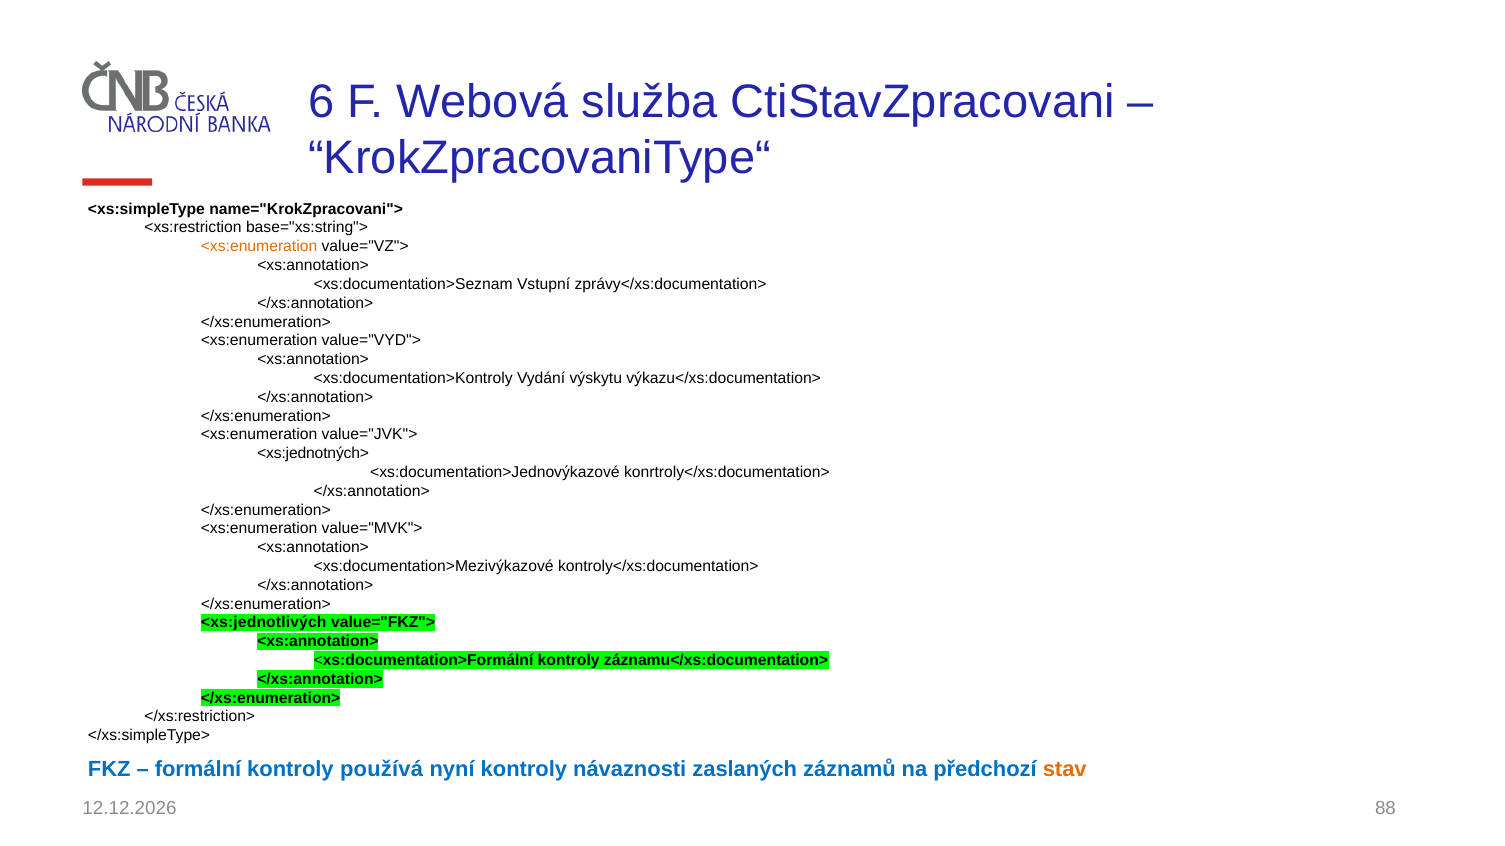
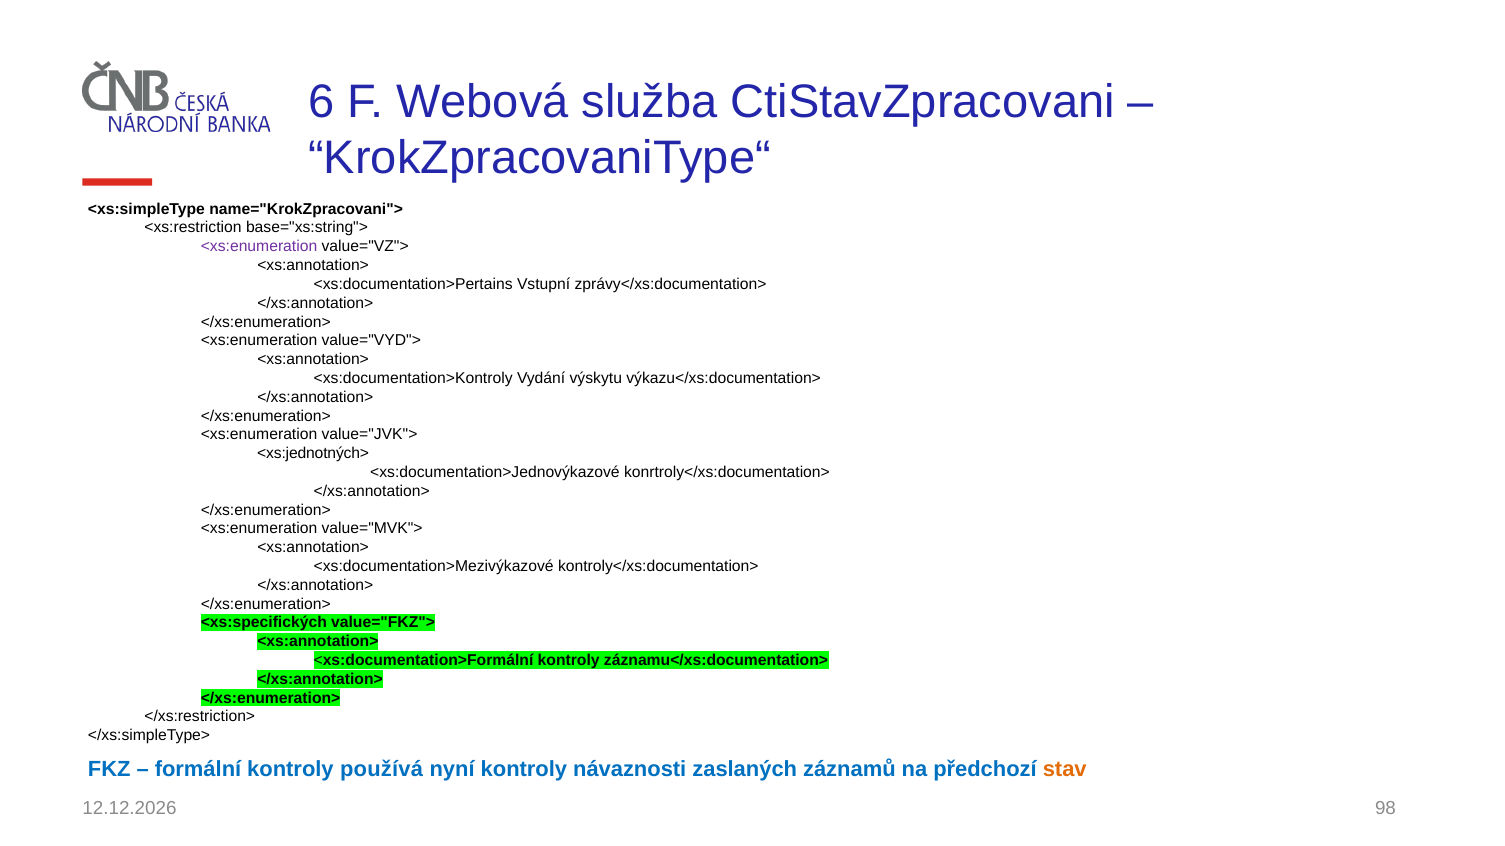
<xs:enumeration at (259, 247) colour: orange -> purple
<xs:documentation>Seznam: <xs:documentation>Seznam -> <xs:documentation>Pertains
<xs:jednotlivých: <xs:jednotlivých -> <xs:specifických
88: 88 -> 98
